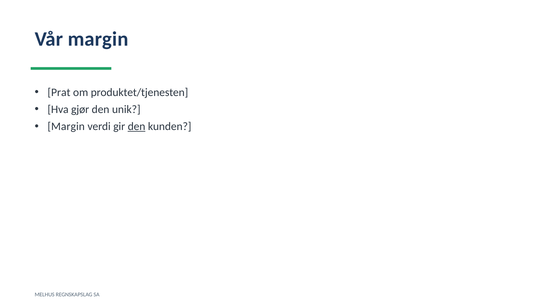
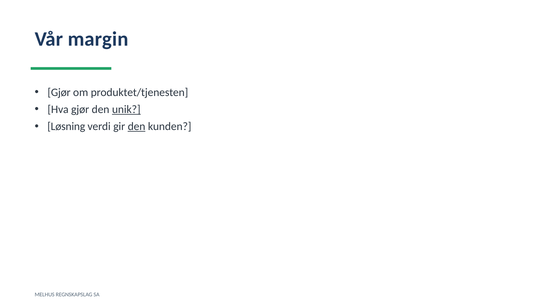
Prat at (59, 92): Prat -> Gjør
unik underline: none -> present
Margin at (66, 127): Margin -> Løsning
